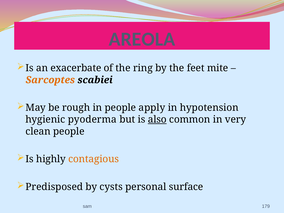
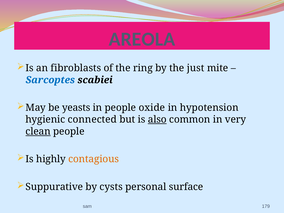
exacerbate: exacerbate -> fibroblasts
feet: feet -> just
Sarcoptes colour: orange -> blue
rough: rough -> yeasts
apply: apply -> oxide
pyoderma: pyoderma -> connected
clean underline: none -> present
Predisposed: Predisposed -> Suppurative
